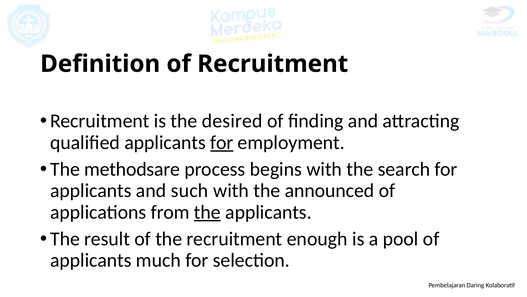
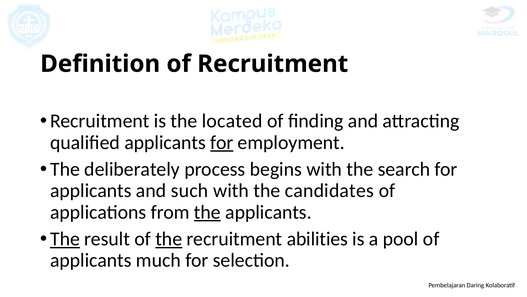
desired: desired -> located
methodsare: methodsare -> deliberately
announced: announced -> candidates
The at (65, 239) underline: none -> present
the at (169, 239) underline: none -> present
enough: enough -> abilities
